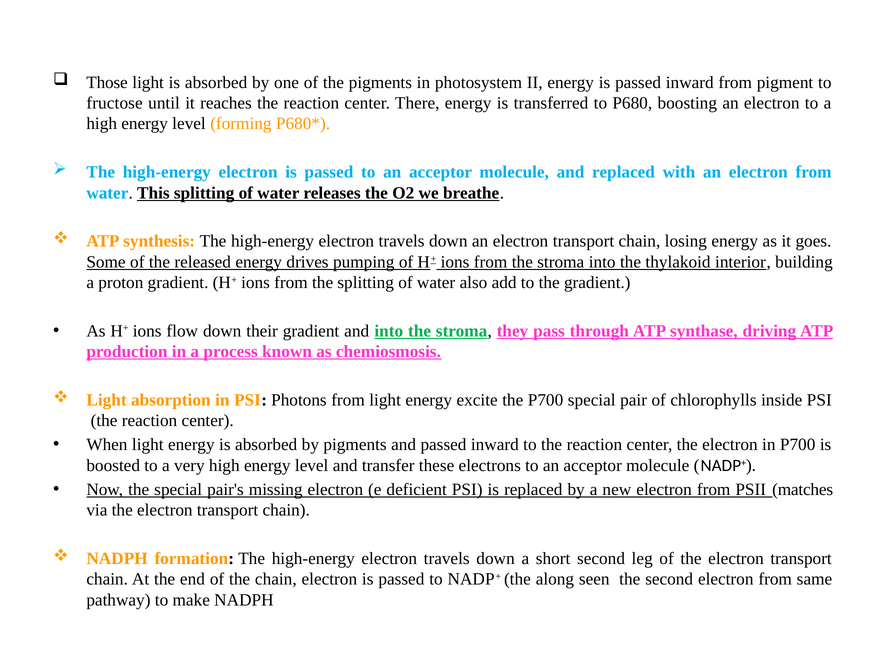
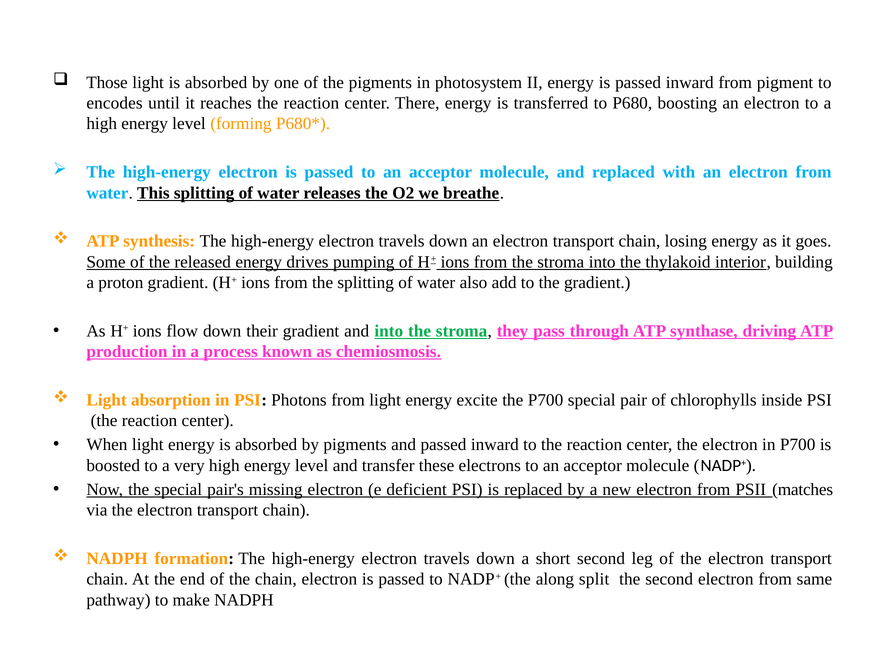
fructose: fructose -> encodes
seen: seen -> split
